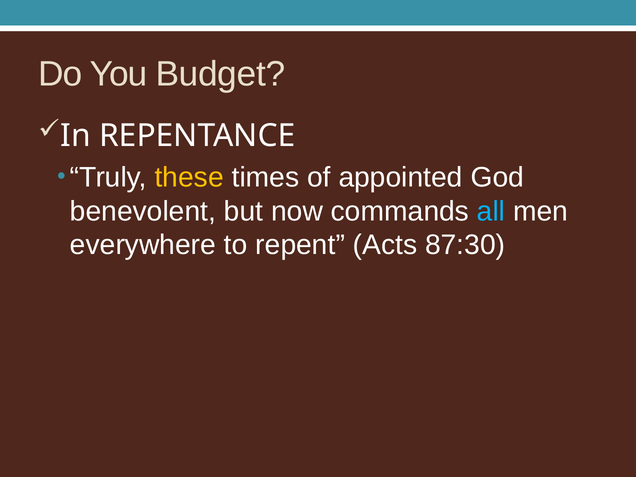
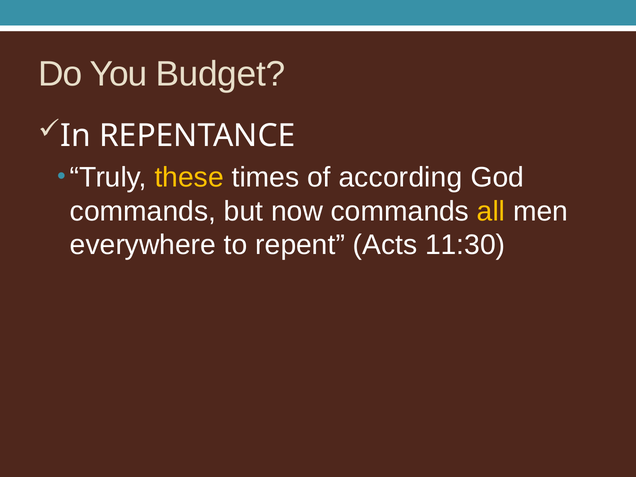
appointed: appointed -> according
benevolent at (143, 211): benevolent -> commands
all colour: light blue -> yellow
87:30: 87:30 -> 11:30
